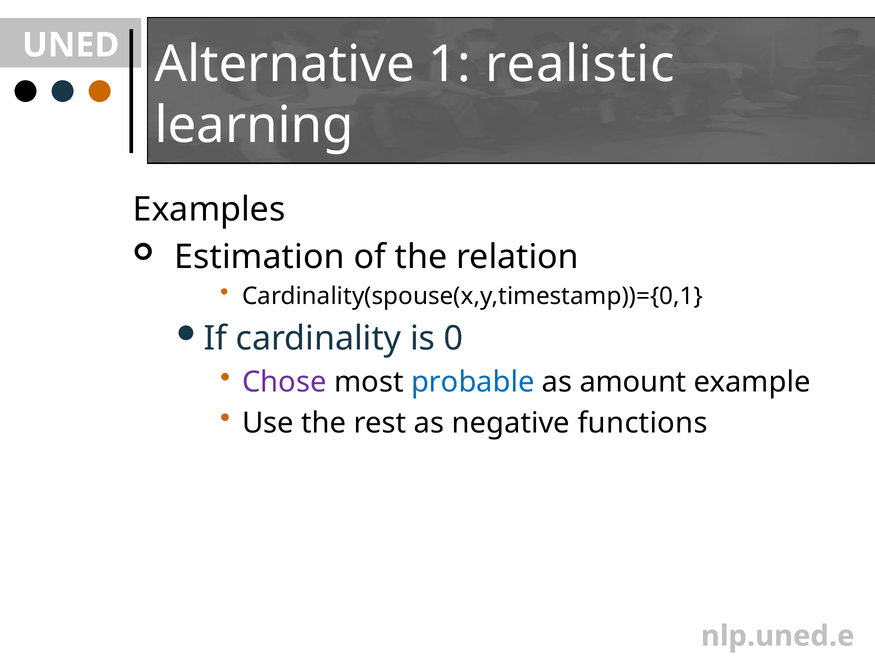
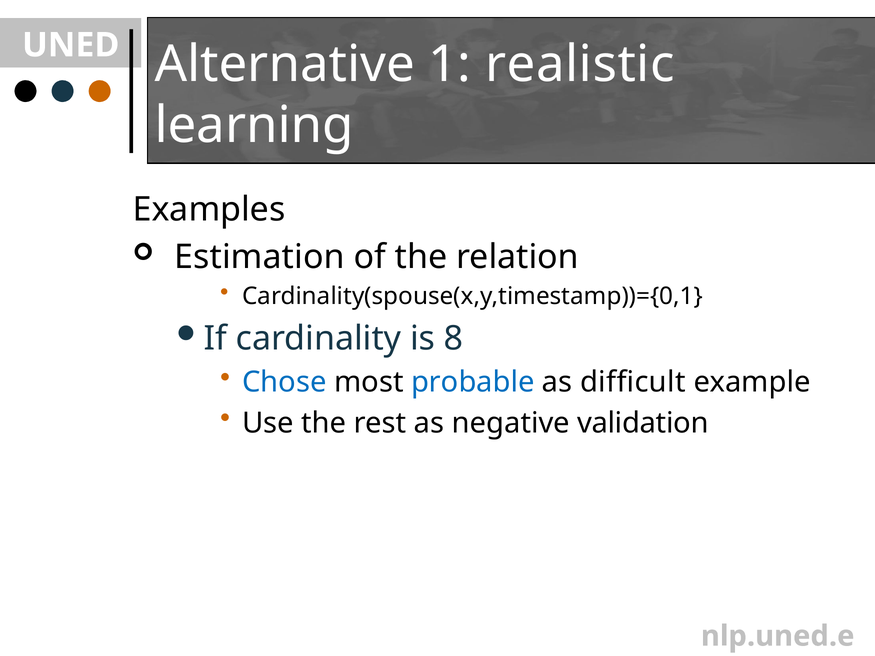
0: 0 -> 8
Chose colour: purple -> blue
amount: amount -> difficult
functions: functions -> validation
